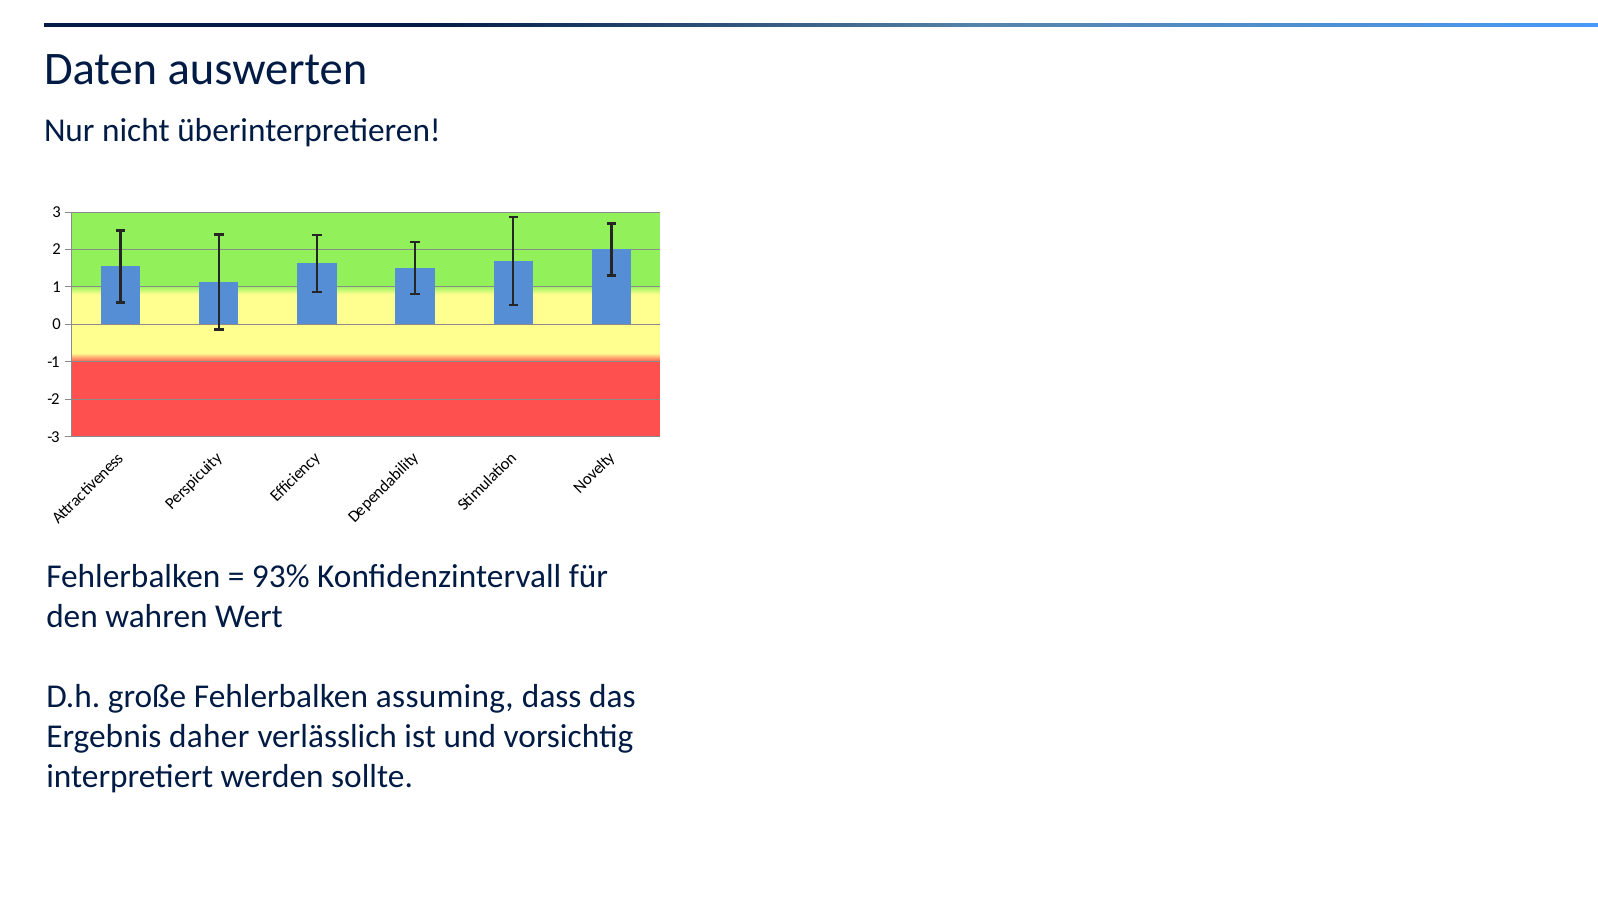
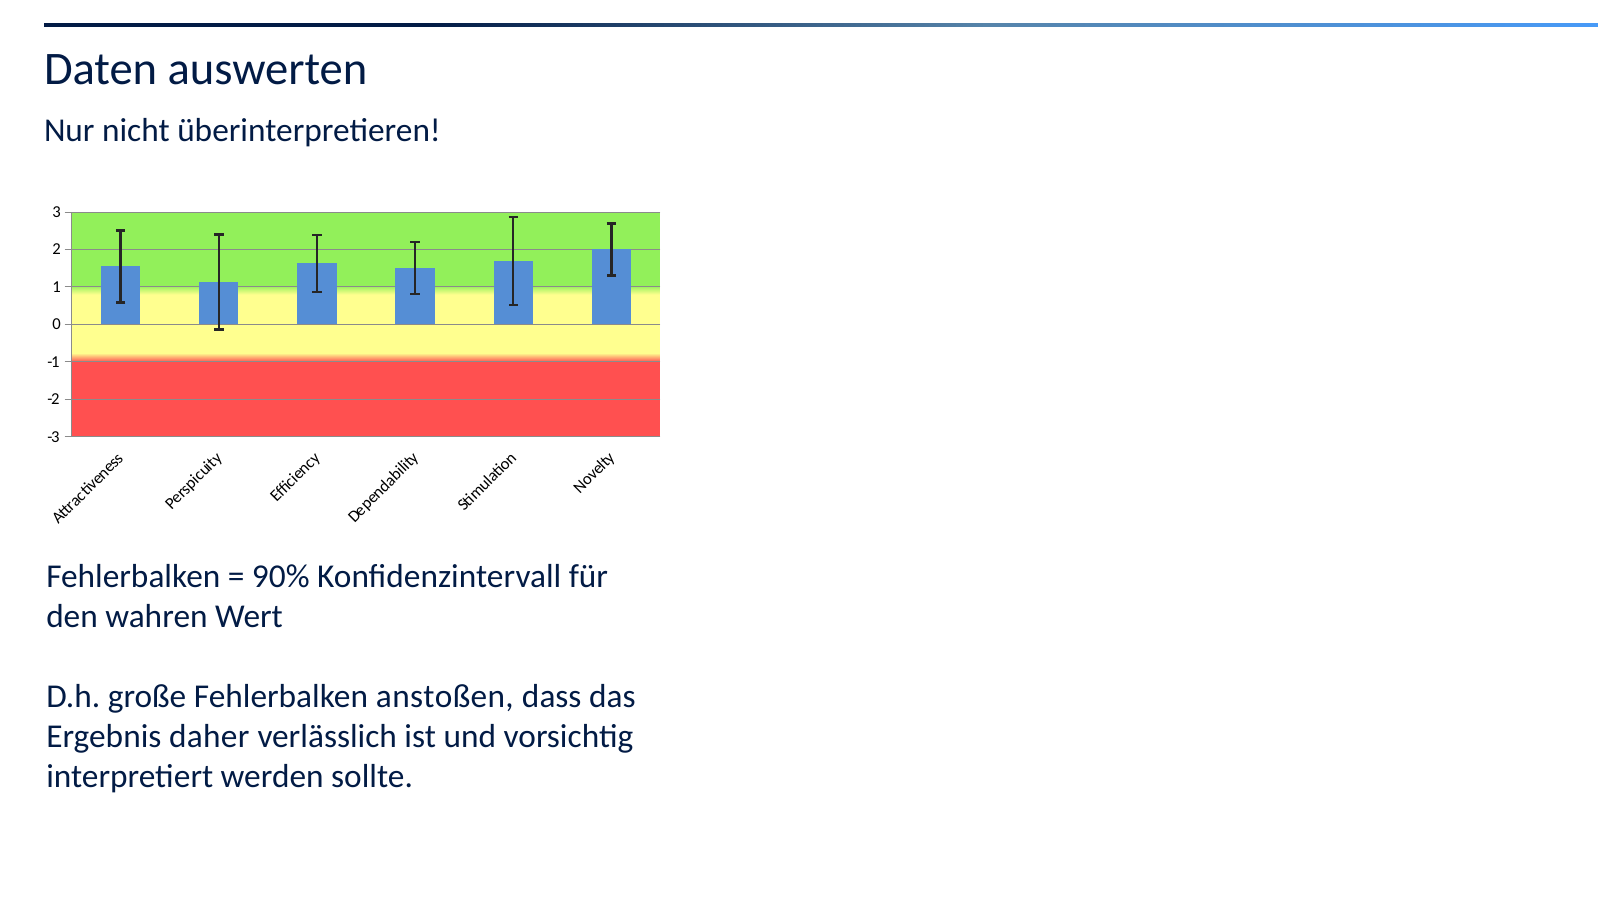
93%: 93% -> 90%
assuming: assuming -> anstoßen
